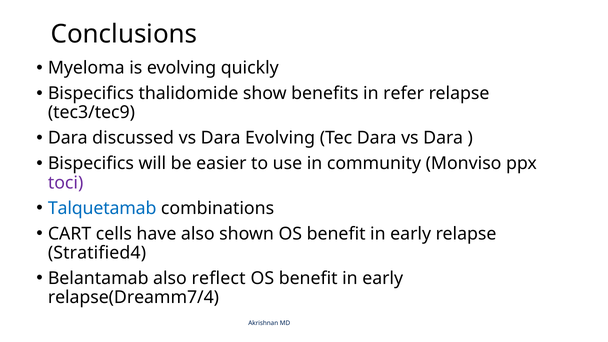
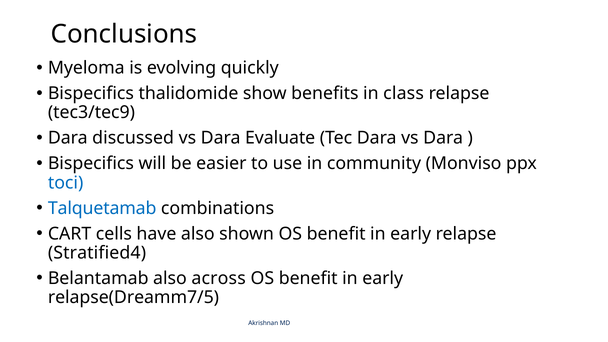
refer: refer -> class
Dara Evolving: Evolving -> Evaluate
toci colour: purple -> blue
reflect: reflect -> across
relapse(Dreamm7/4: relapse(Dreamm7/4 -> relapse(Dreamm7/5
